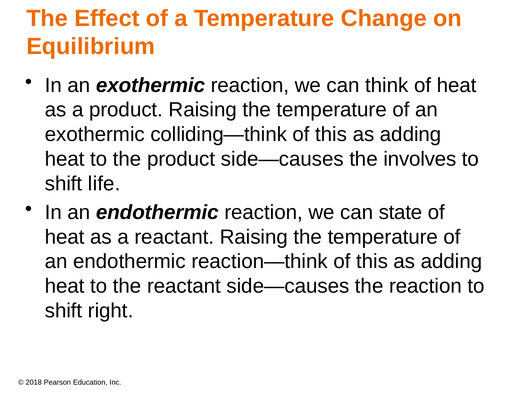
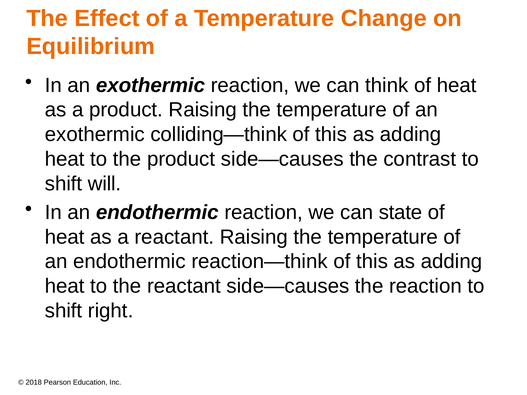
involves: involves -> contrast
life: life -> will
